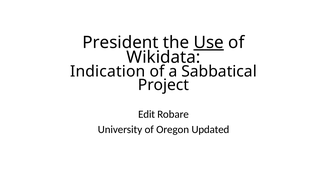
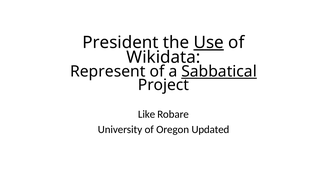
Indication: Indication -> Represent
Sabbatical underline: none -> present
Edit: Edit -> Like
